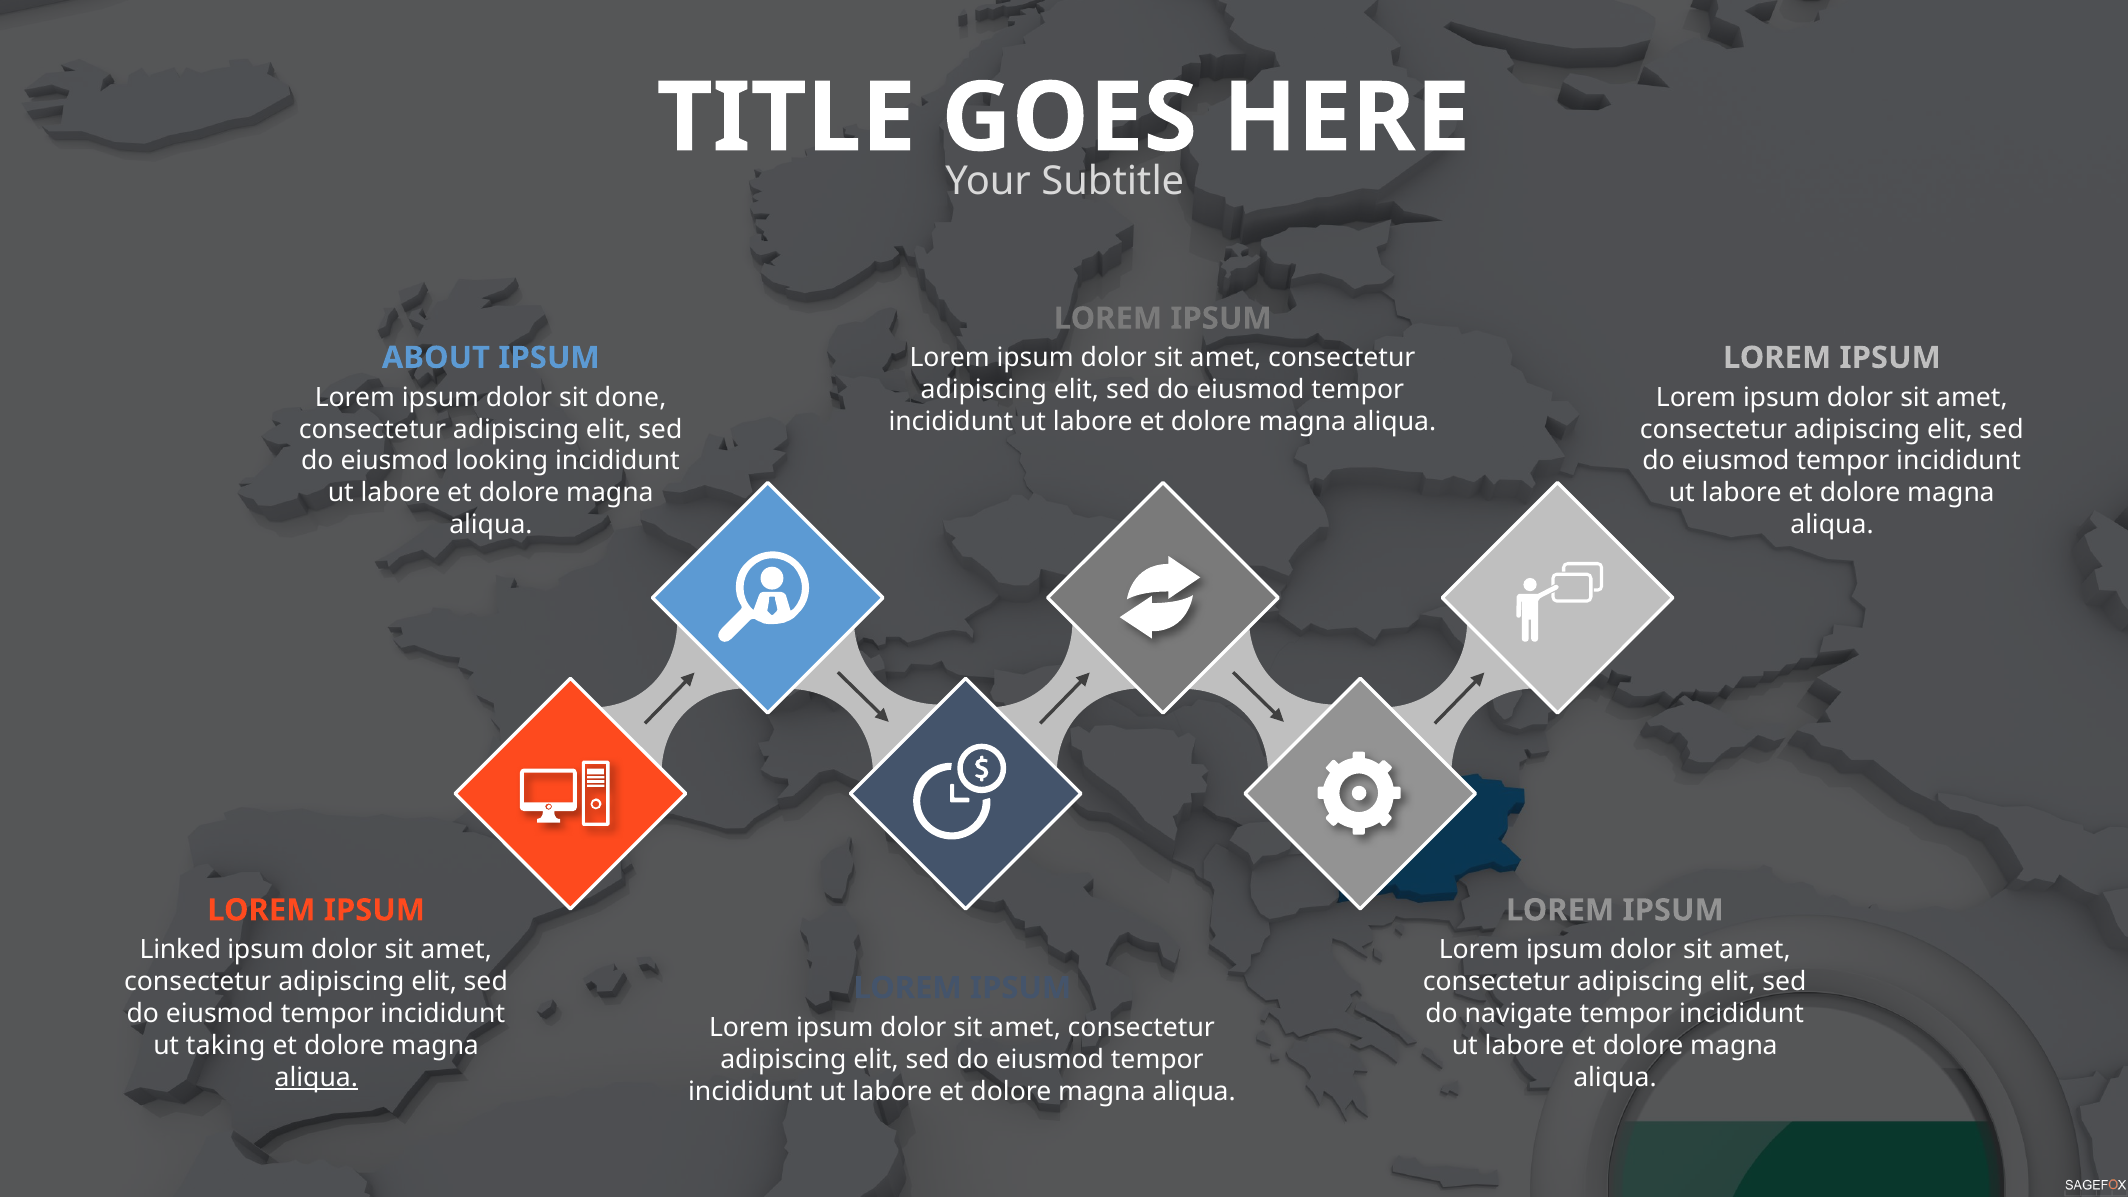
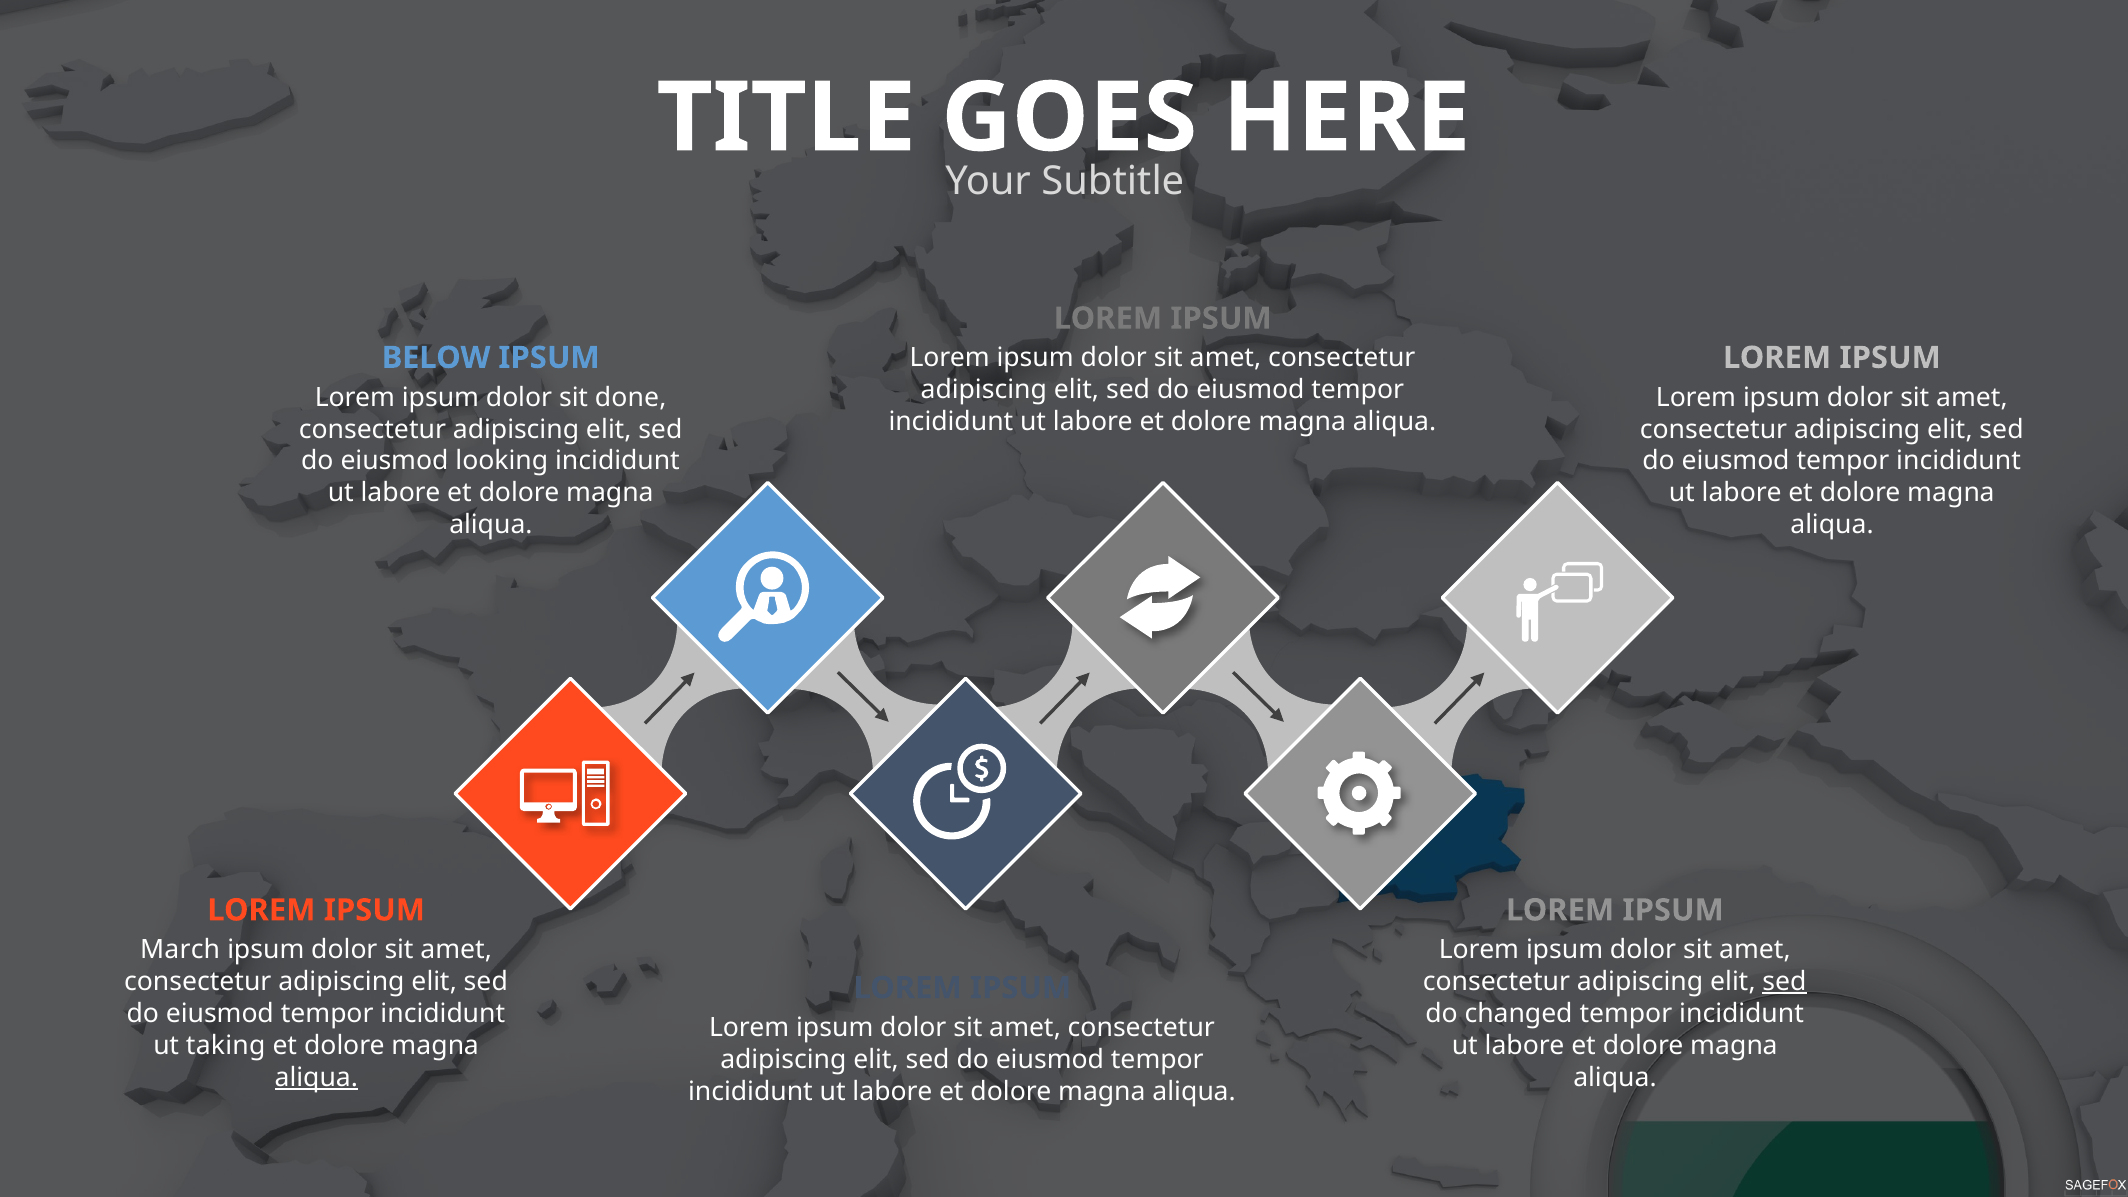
ABOUT: ABOUT -> BELOW
Linked: Linked -> March
sed at (1784, 982) underline: none -> present
navigate: navigate -> changed
